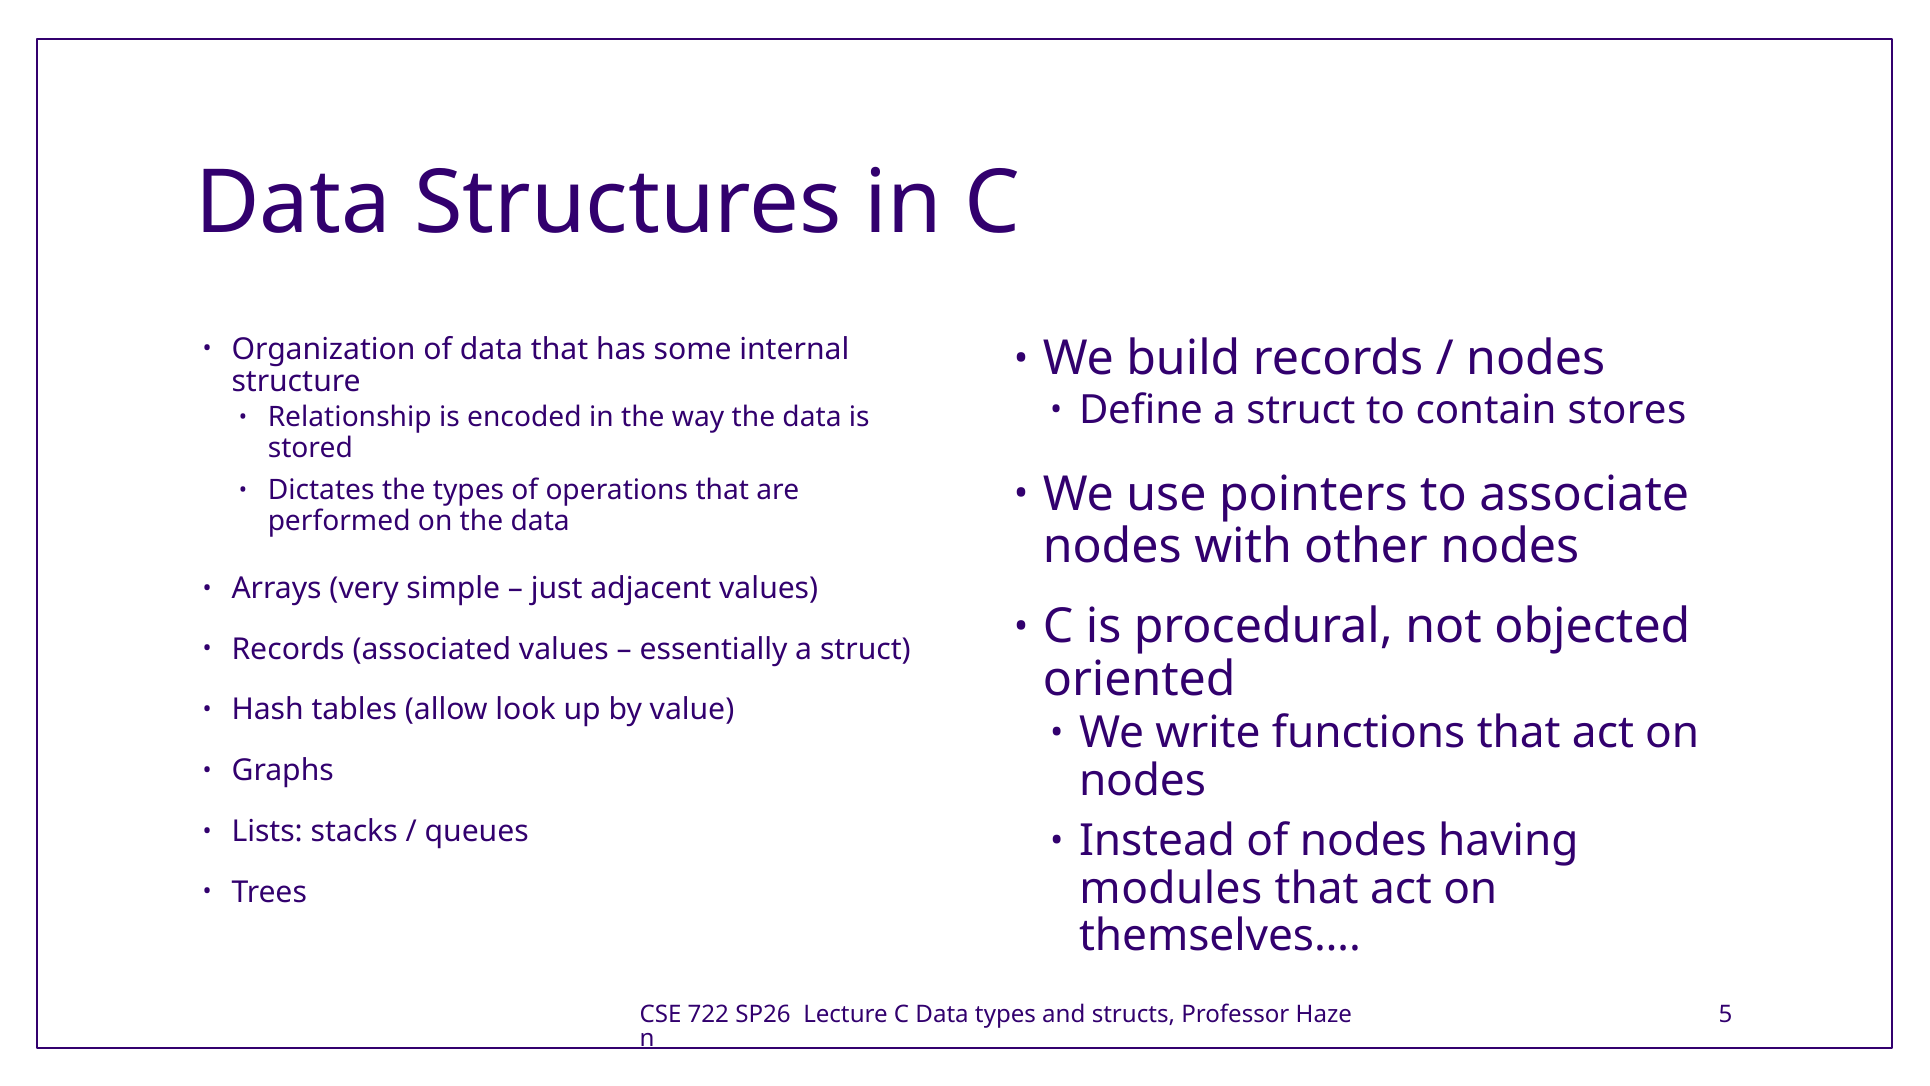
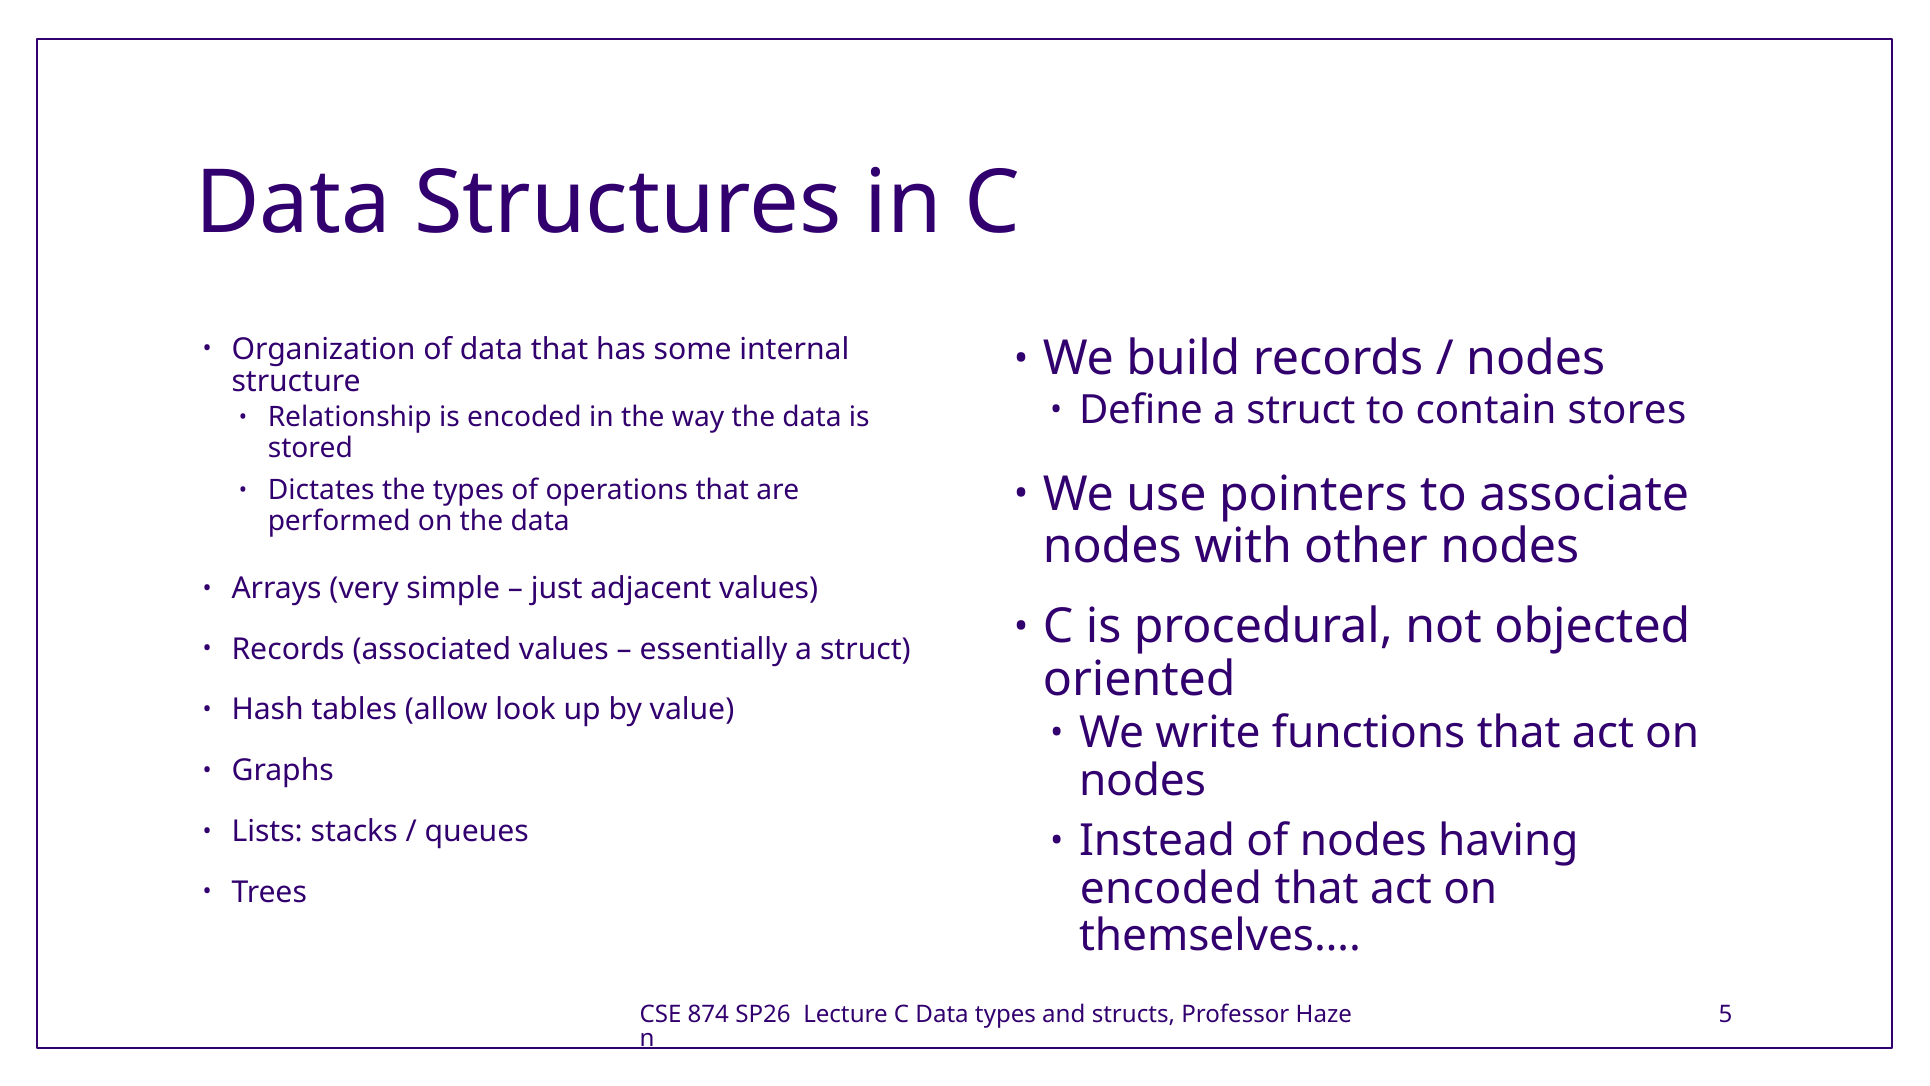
modules at (1171, 888): modules -> encoded
722: 722 -> 874
